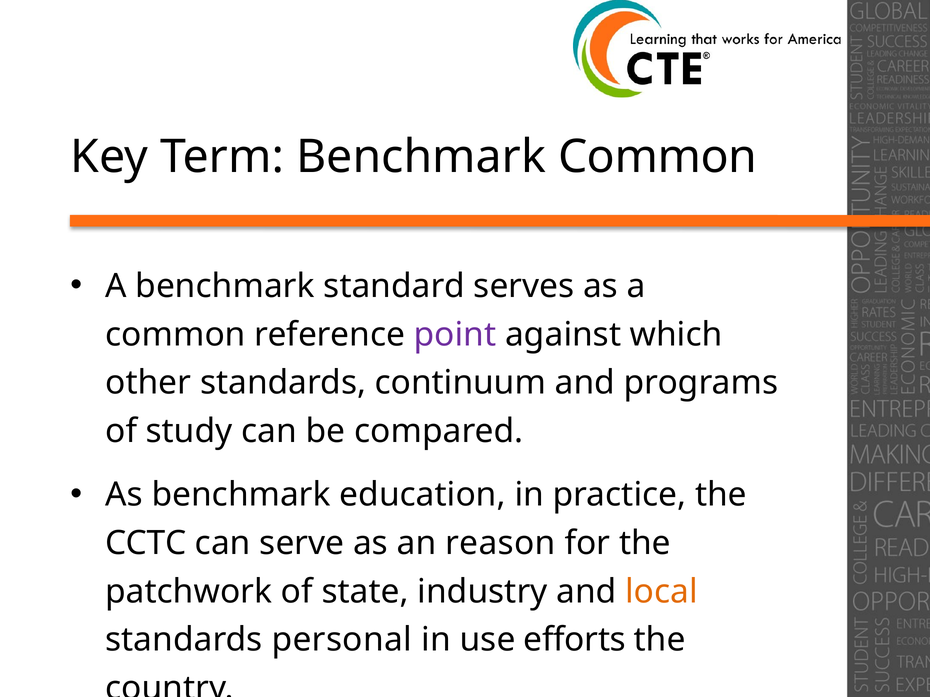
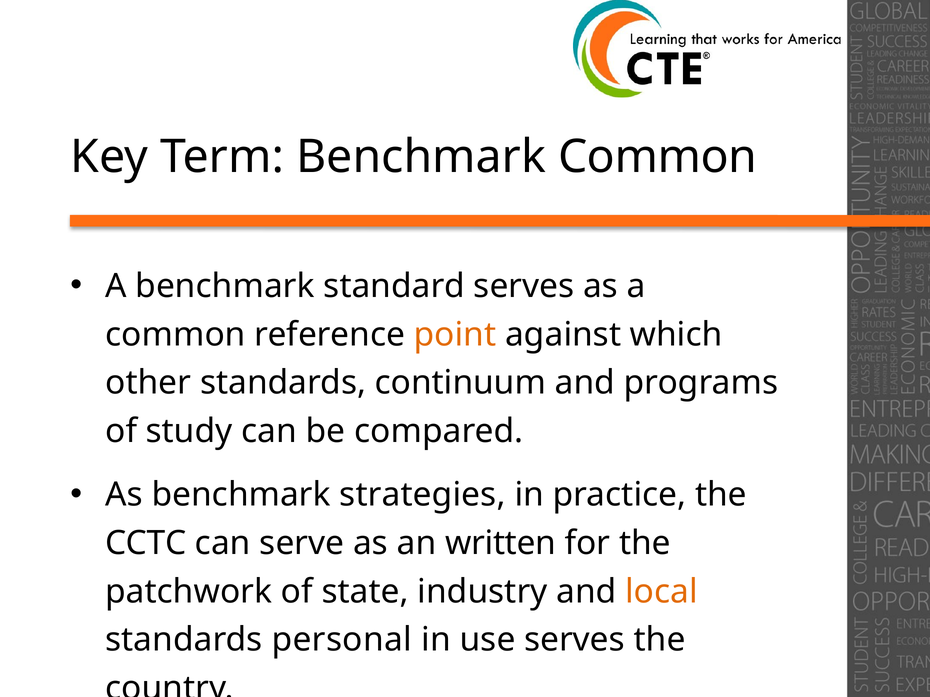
point colour: purple -> orange
education: education -> strategies
reason: reason -> written
use efforts: efforts -> serves
